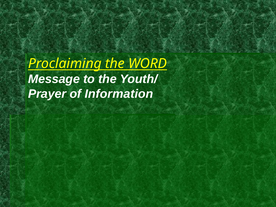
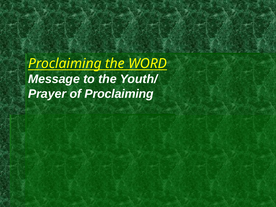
of Information: Information -> Proclaiming
